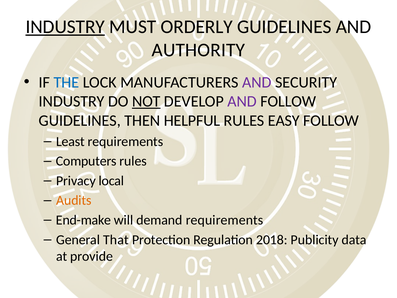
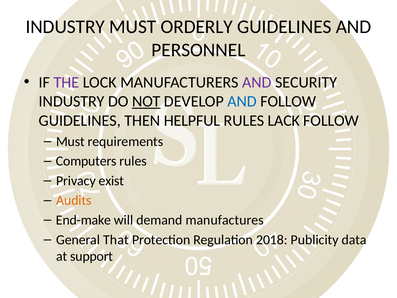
INDUSTRY at (65, 27) underline: present -> none
AUTHORITY: AUTHORITY -> PERSONNEL
THE colour: blue -> purple
AND at (242, 101) colour: purple -> blue
EASY: EASY -> LACK
Least at (70, 141): Least -> Must
local: local -> exist
demand requirements: requirements -> manufactures
provide: provide -> support
